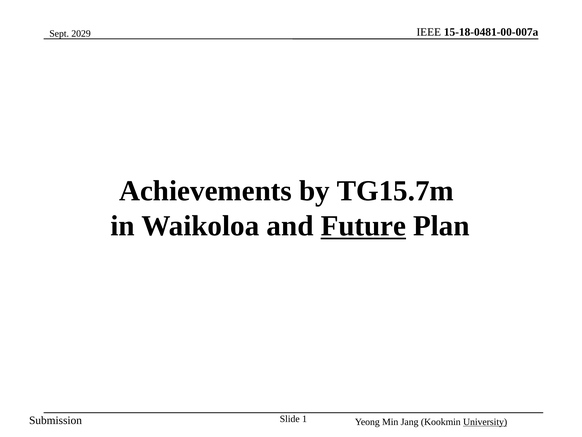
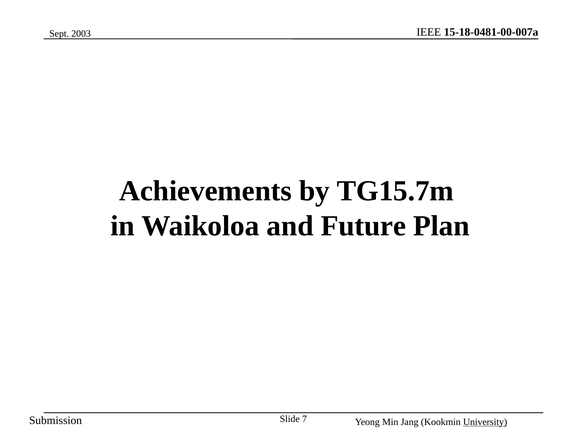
2029: 2029 -> 2003
Future underline: present -> none
1: 1 -> 7
